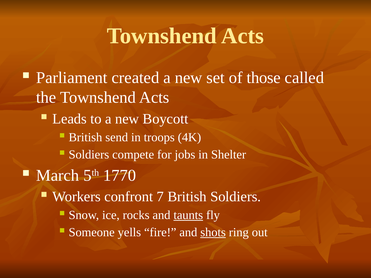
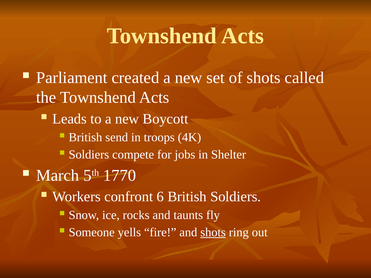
of those: those -> shots
7: 7 -> 6
taunts underline: present -> none
